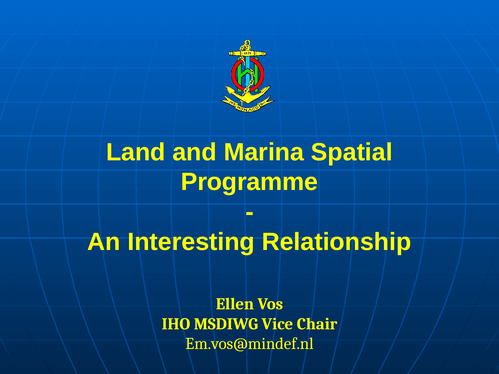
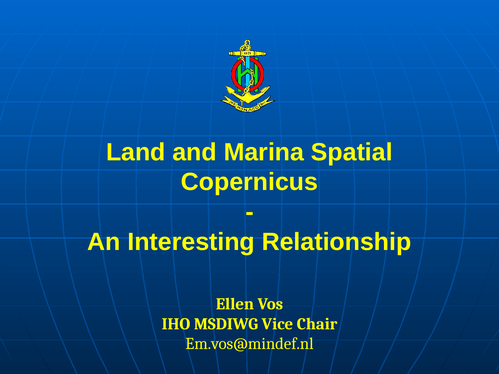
Programme: Programme -> Copernicus
